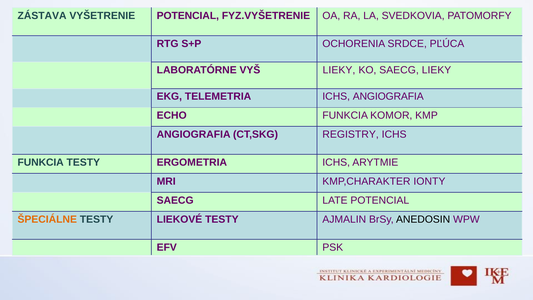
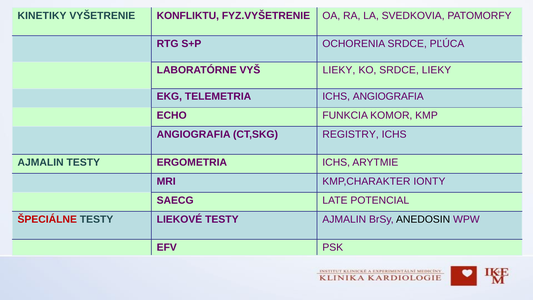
ZÁSTAVA: ZÁSTAVA -> KINETIKY
VYŠETRENIE POTENCIAL: POTENCIAL -> KONFLIKTU
KO SAECG: SAECG -> SRDCE
FUNKCIA at (41, 162): FUNKCIA -> AJMALIN
ŠPECIÁLNE colour: orange -> red
